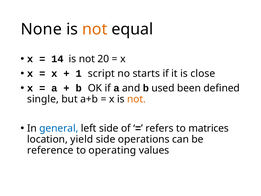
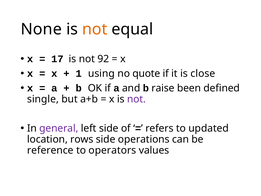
14: 14 -> 17
20: 20 -> 92
script: script -> using
starts: starts -> quote
used: used -> raise
not at (137, 99) colour: orange -> purple
general colour: blue -> purple
matrices: matrices -> updated
yield: yield -> rows
operating: operating -> operators
